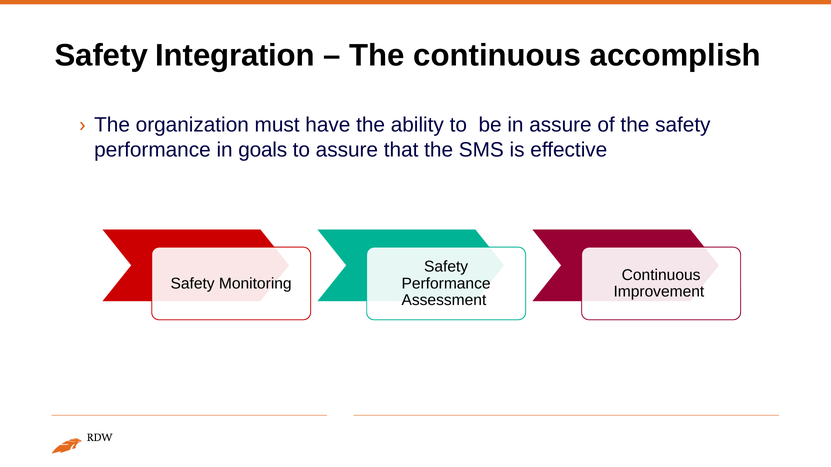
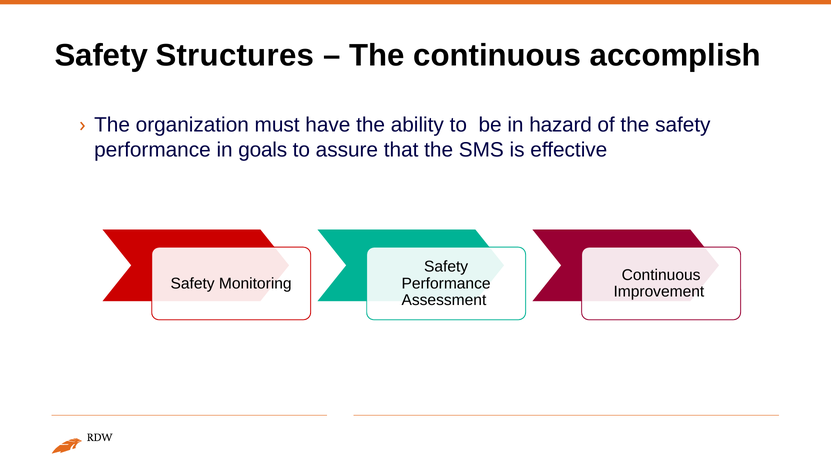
Integration: Integration -> Structures
in assure: assure -> hazard
